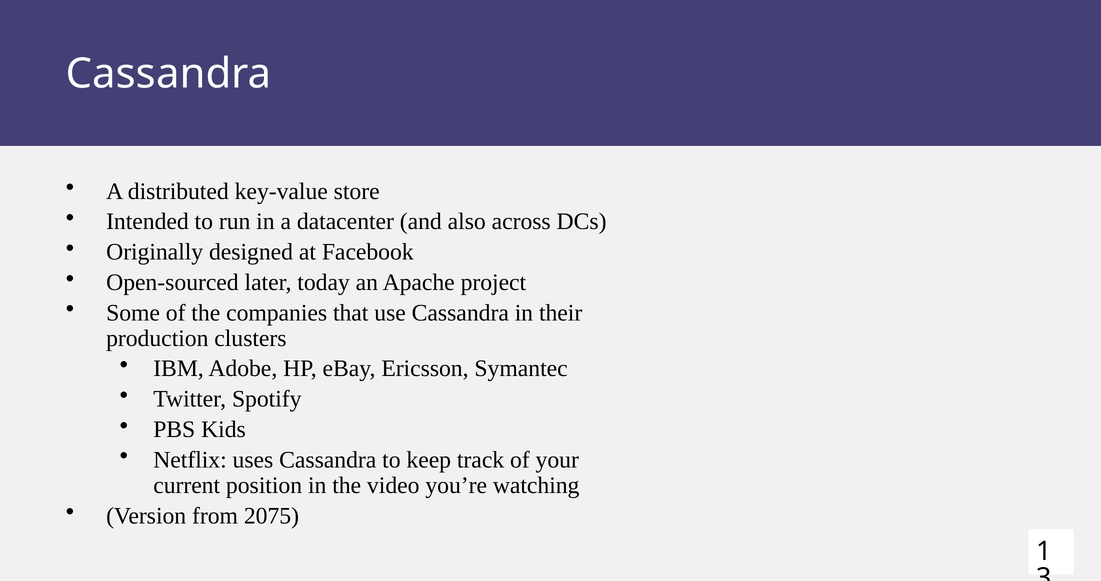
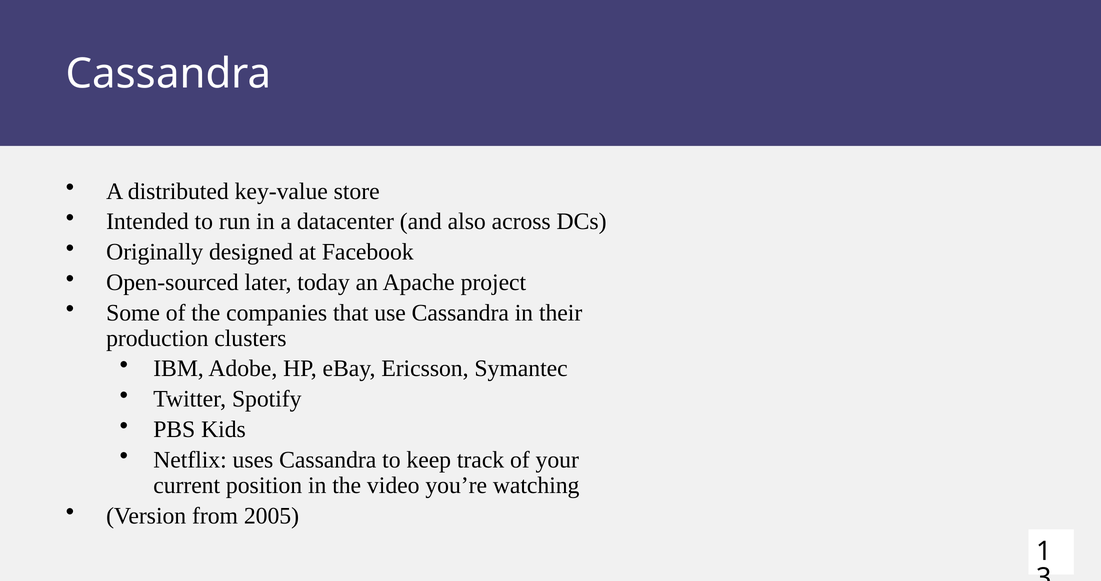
2075: 2075 -> 2005
